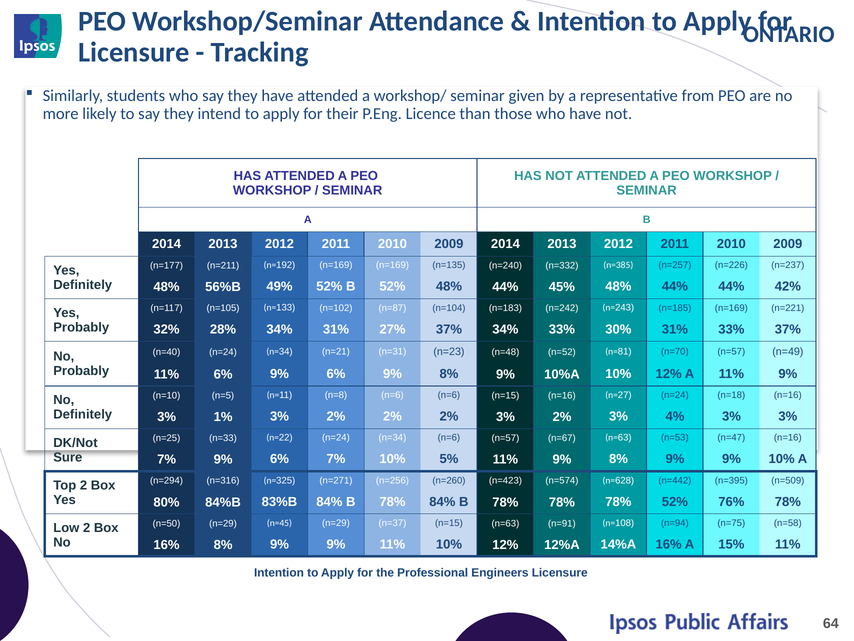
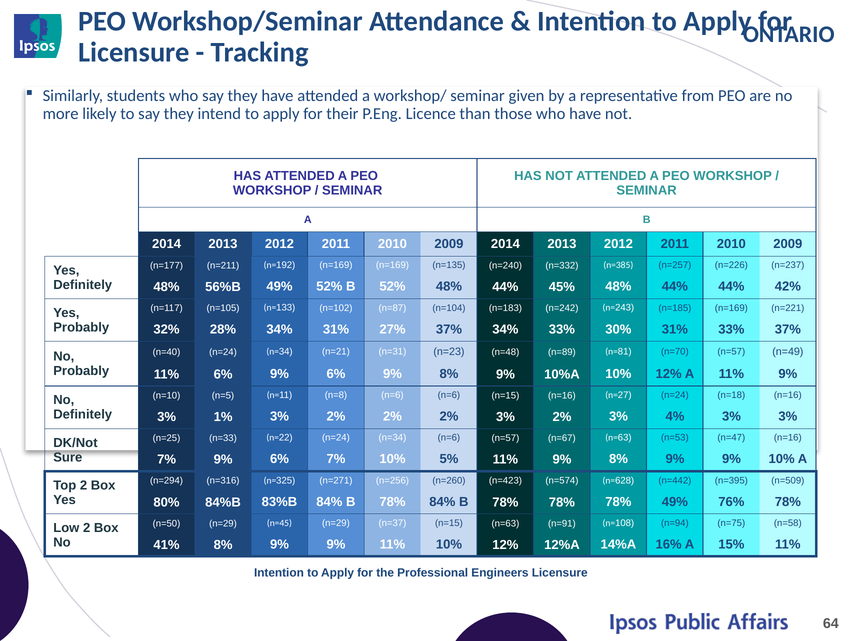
n=52: n=52 -> n=89
78% 52%: 52% -> 49%
16% at (167, 544): 16% -> 41%
